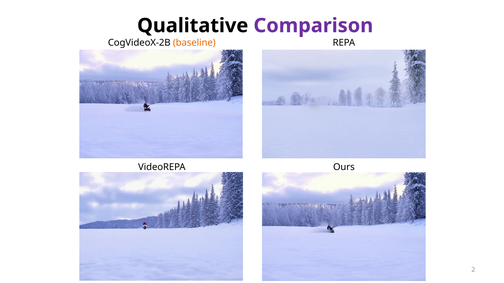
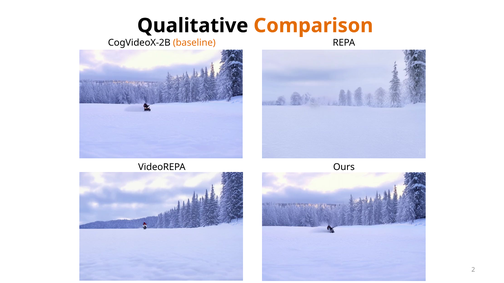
Comparison colour: purple -> orange
